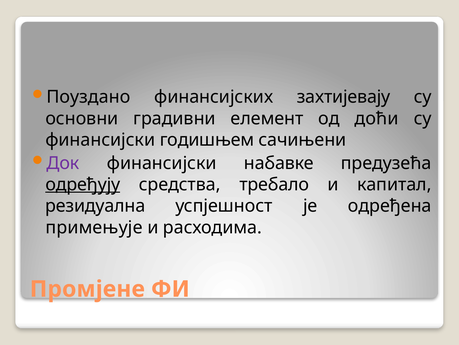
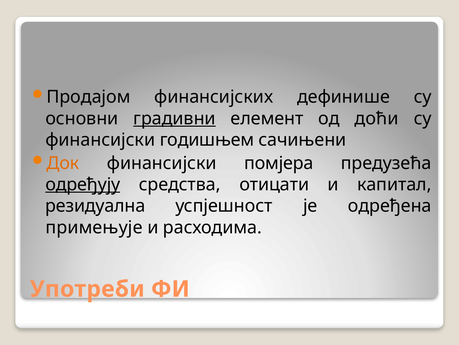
Поуздано: Поуздано -> Продајом
захтијевају: захтијевају -> дефинише
градивни underline: none -> present
Док colour: purple -> orange
набавке: набавке -> помјера
требало: требало -> отицати
Промјене: Промјене -> Употреби
